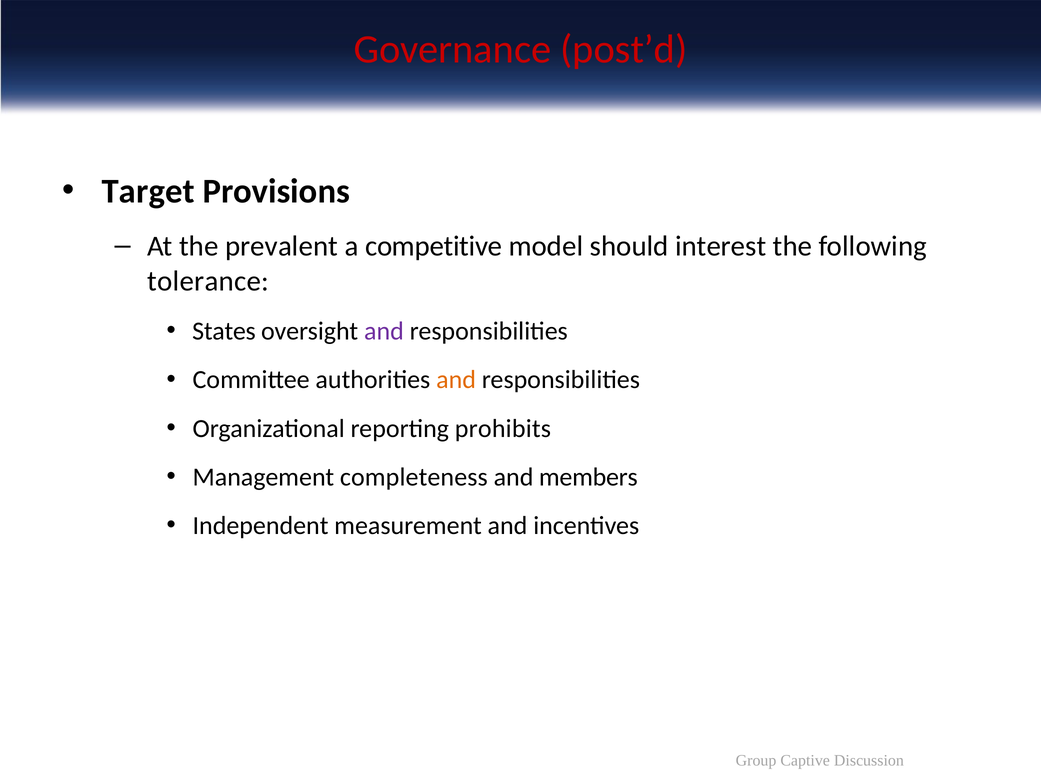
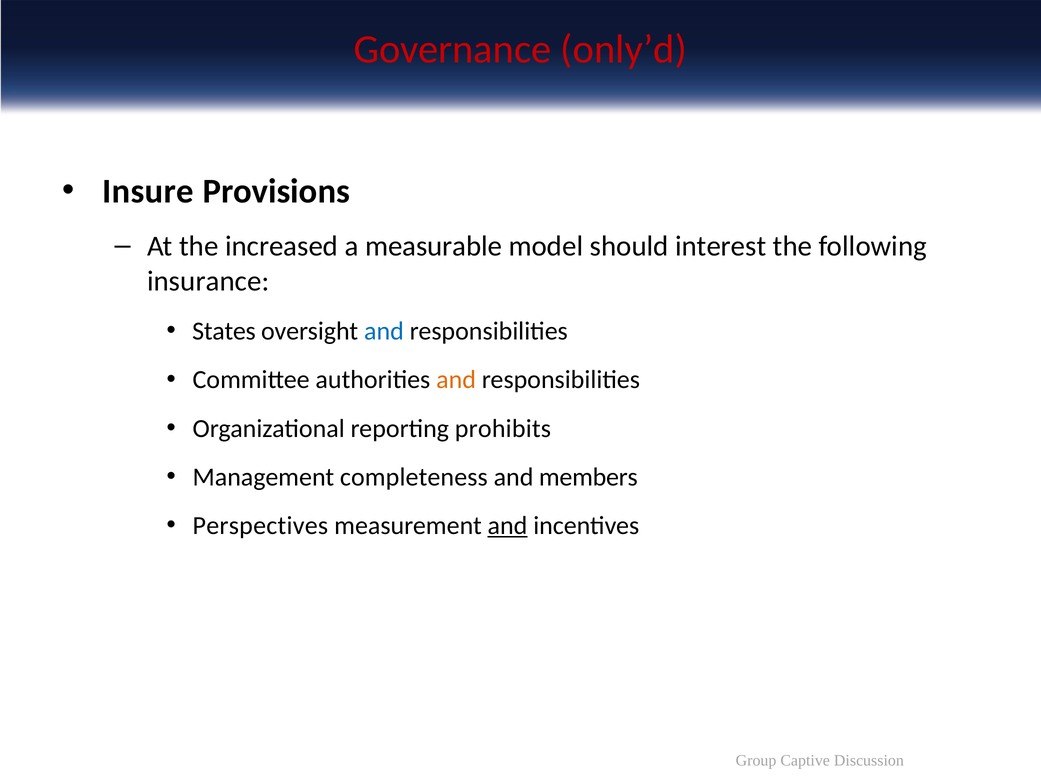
post’d: post’d -> only’d
Target: Target -> Insure
prevalent: prevalent -> increased
competitive: competitive -> measurable
tolerance: tolerance -> insurance
and at (384, 331) colour: purple -> blue
Independent: Independent -> Perspectives
and at (507, 526) underline: none -> present
